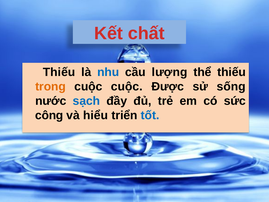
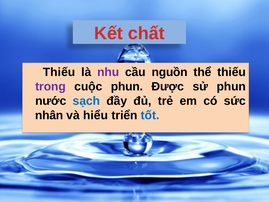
nhu colour: blue -> purple
lượng: lượng -> nguồn
trong colour: orange -> purple
cuộc cuộc: cuộc -> phun
sử sống: sống -> phun
công: công -> nhân
